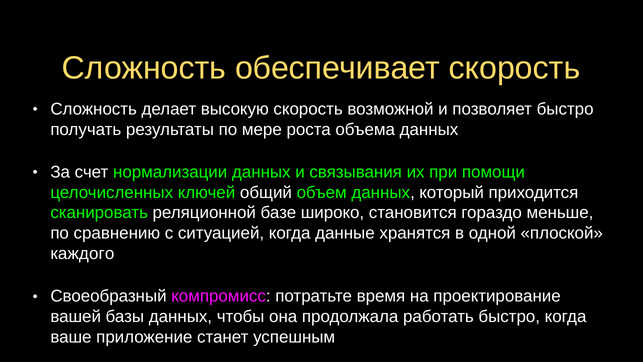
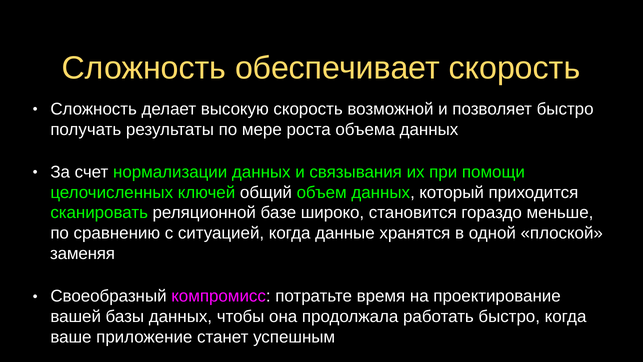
каждого: каждого -> заменяя
